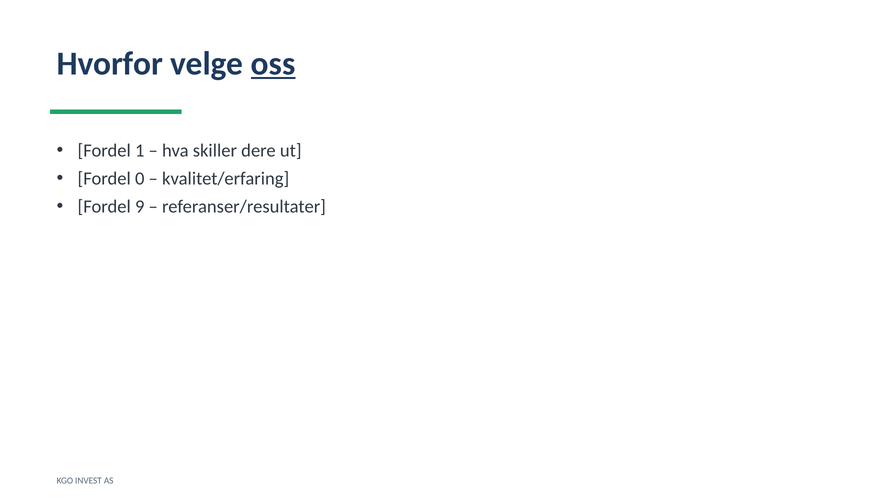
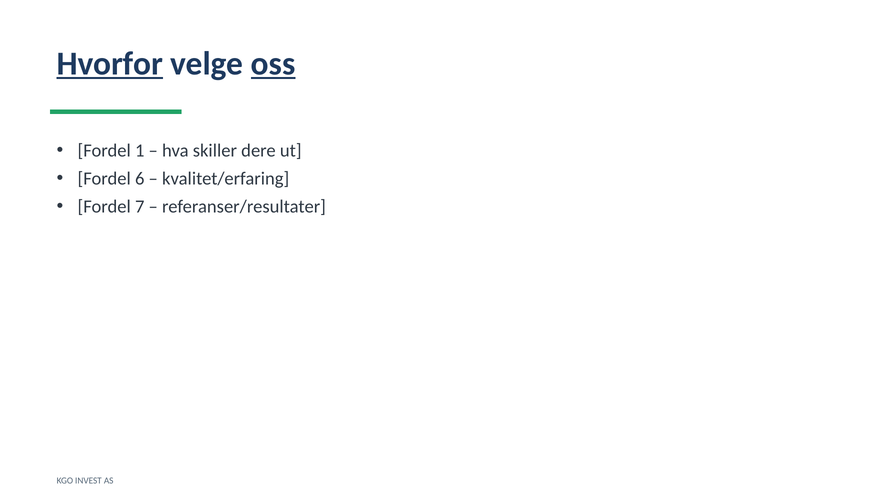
Hvorfor underline: none -> present
0: 0 -> 6
9: 9 -> 7
